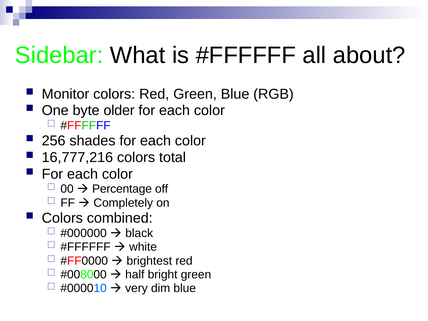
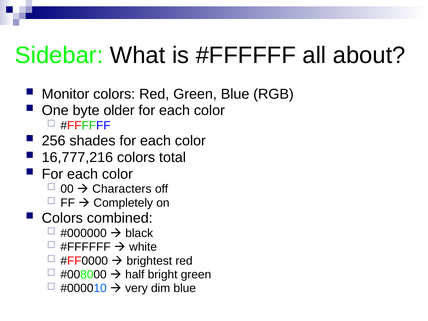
Percentage: Percentage -> Characters
